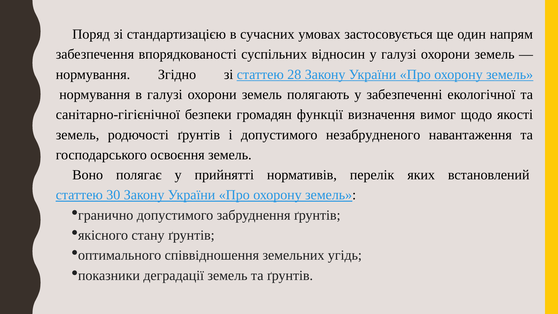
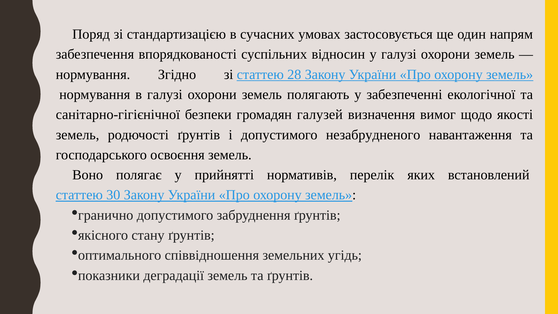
функції: функції -> галузей
